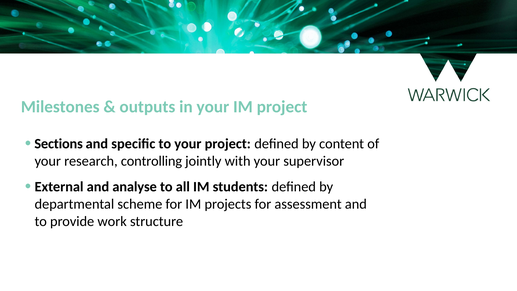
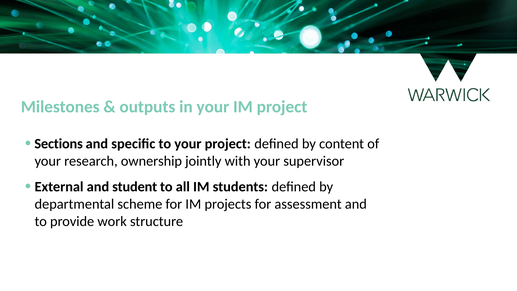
controlling: controlling -> ownership
analyse: analyse -> student
